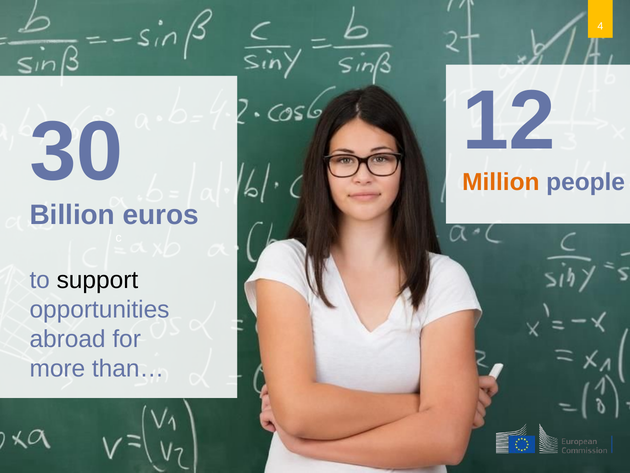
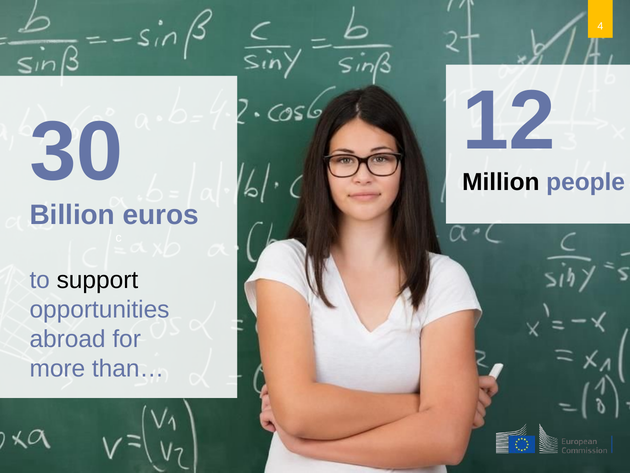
Million colour: orange -> black
